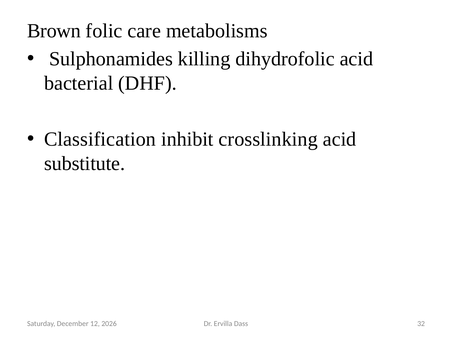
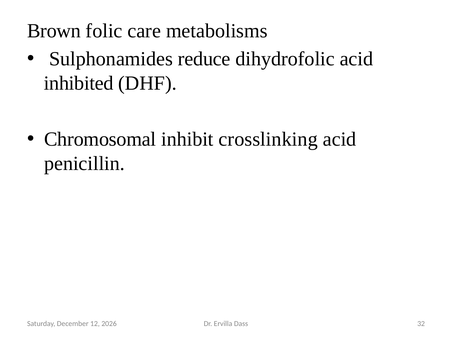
killing: killing -> reduce
bacterial: bacterial -> inhibited
Classification: Classification -> Chromosomal
substitute: substitute -> penicillin
